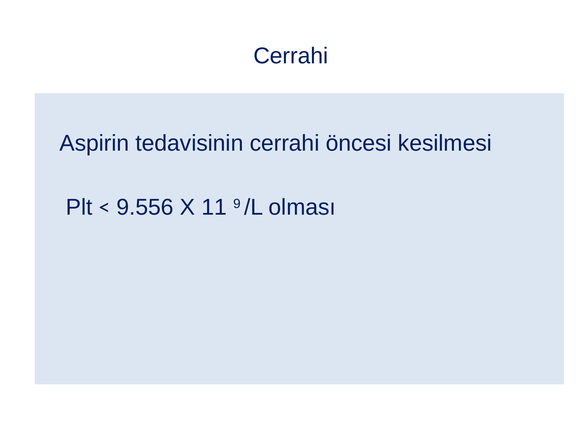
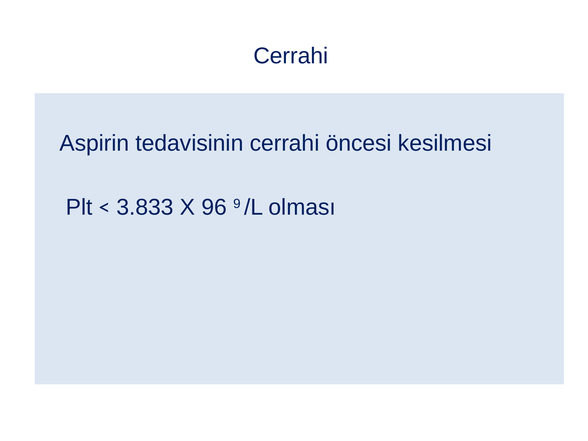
9.556: 9.556 -> 3.833
11: 11 -> 96
